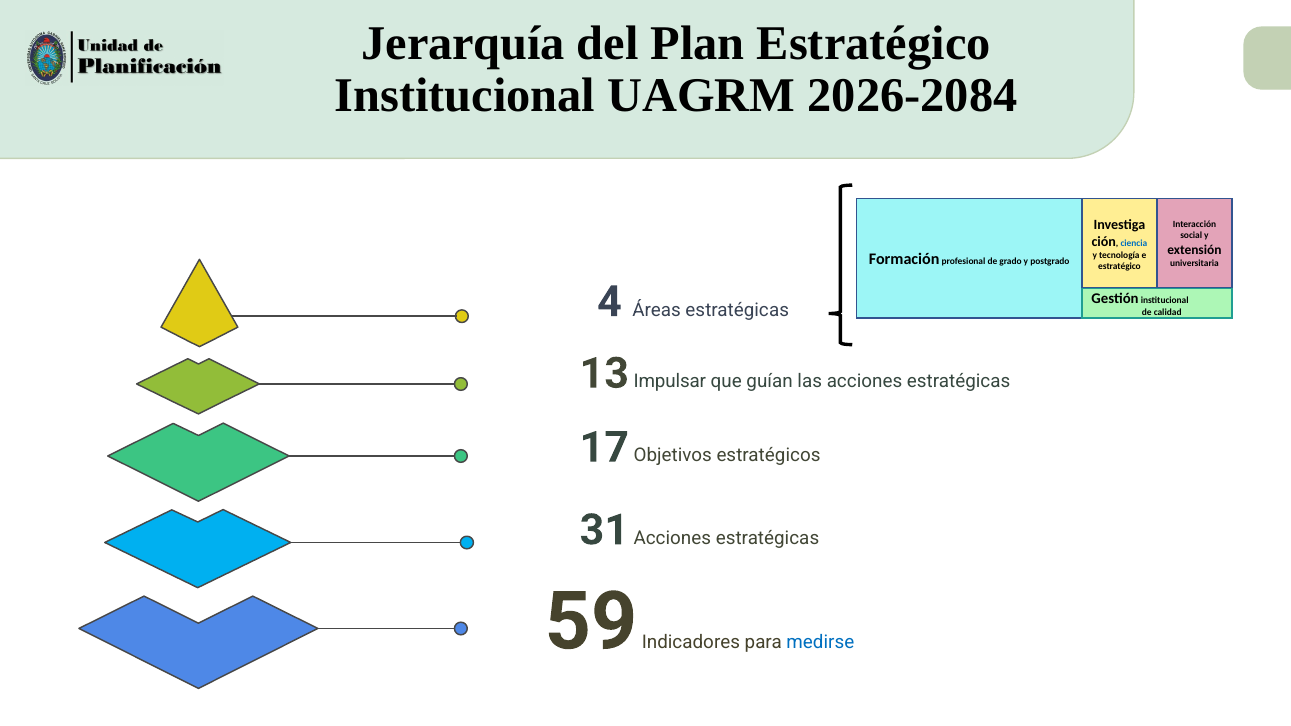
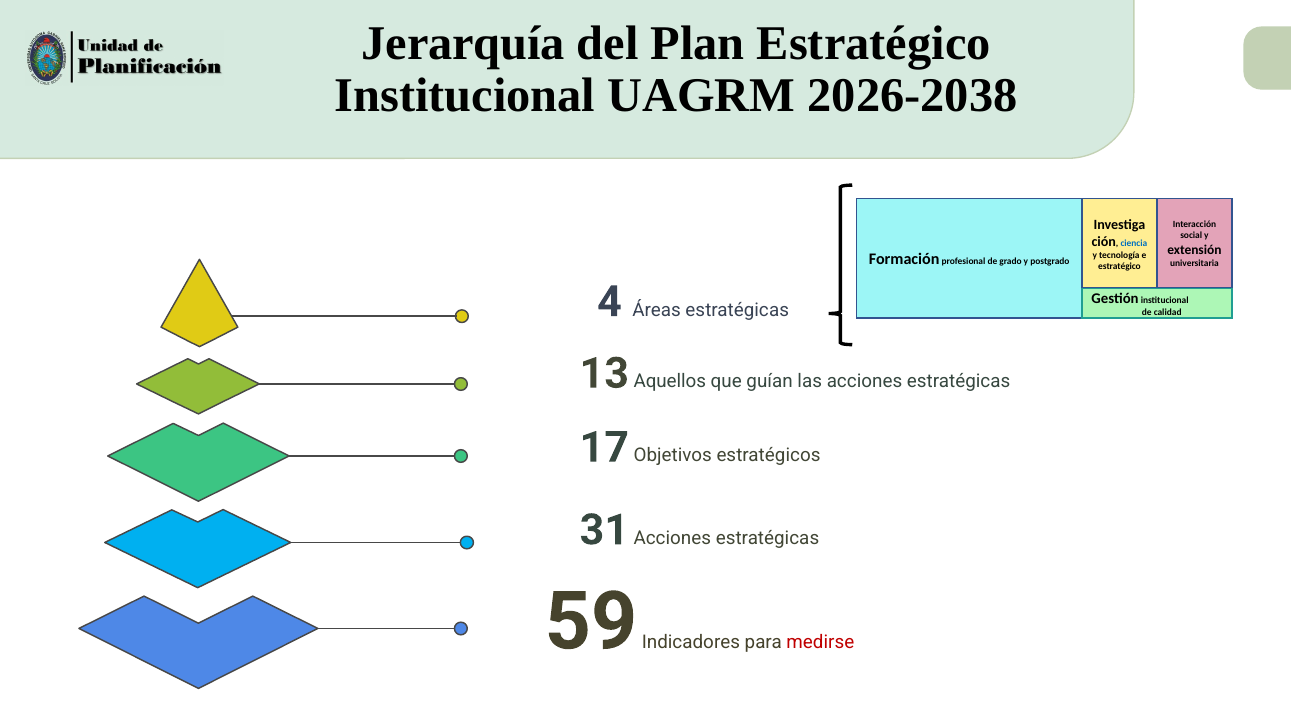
2026-2084: 2026-2084 -> 2026-2038
Impulsar: Impulsar -> Aquellos
medirse colour: blue -> red
